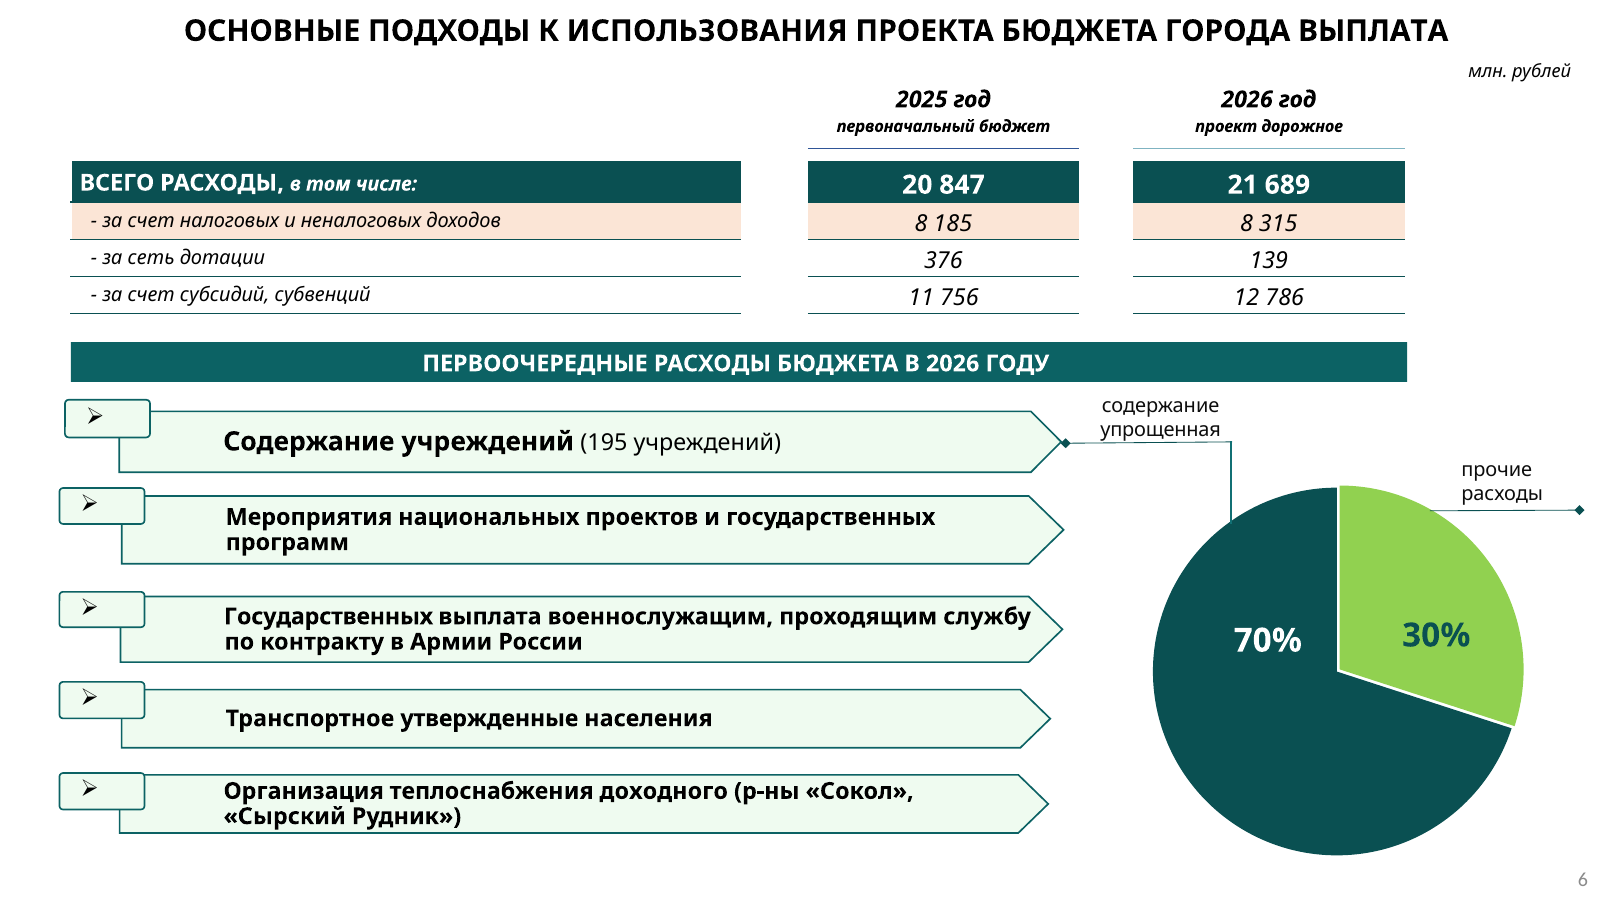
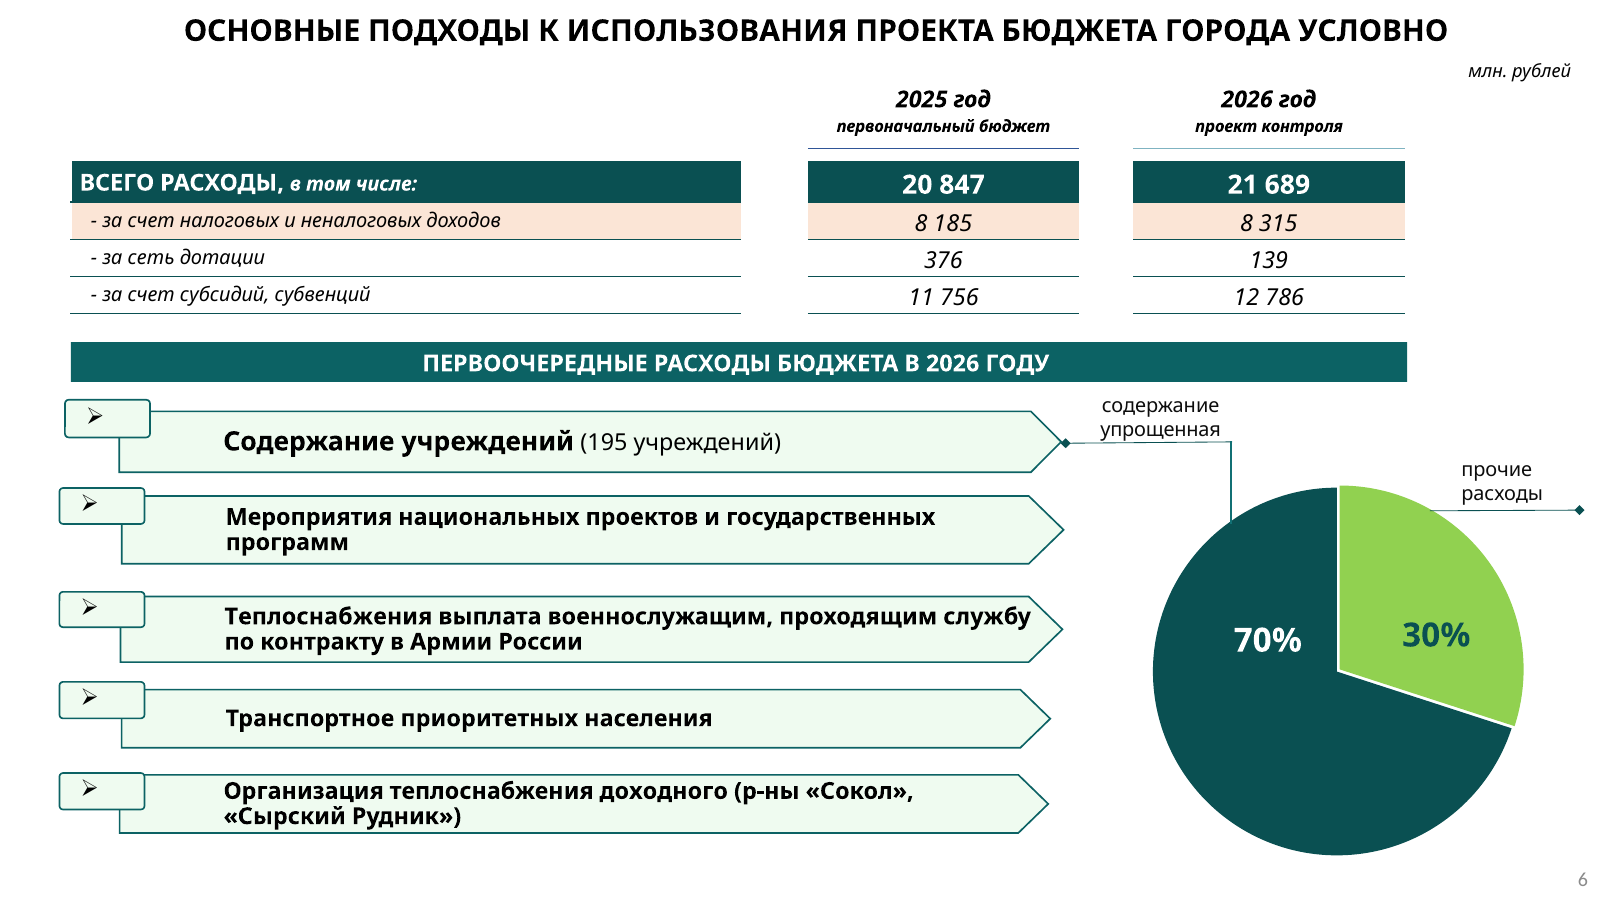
ГОРОДА ВЫПЛАТА: ВЫПЛАТА -> УСЛОВНО
дорожное: дорожное -> контроля
Государственных at (329, 617): Государственных -> Теплоснабжения
утвержденные: утвержденные -> приоритетных
